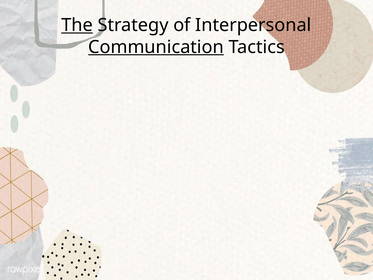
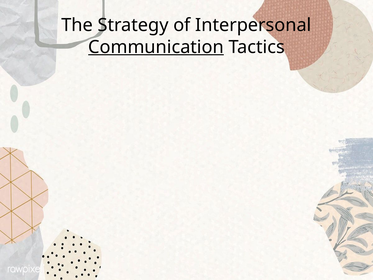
The underline: present -> none
